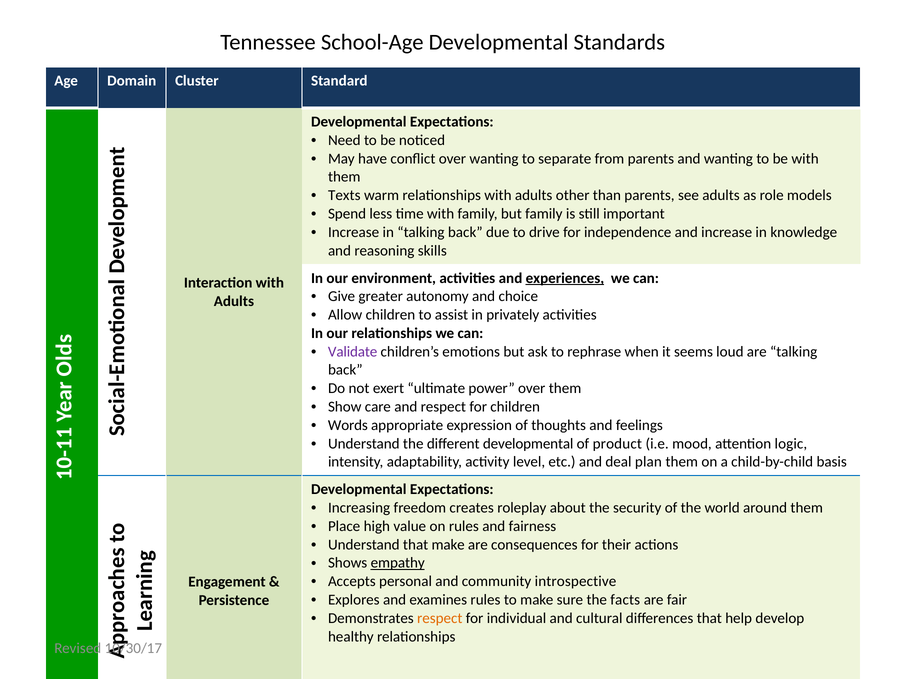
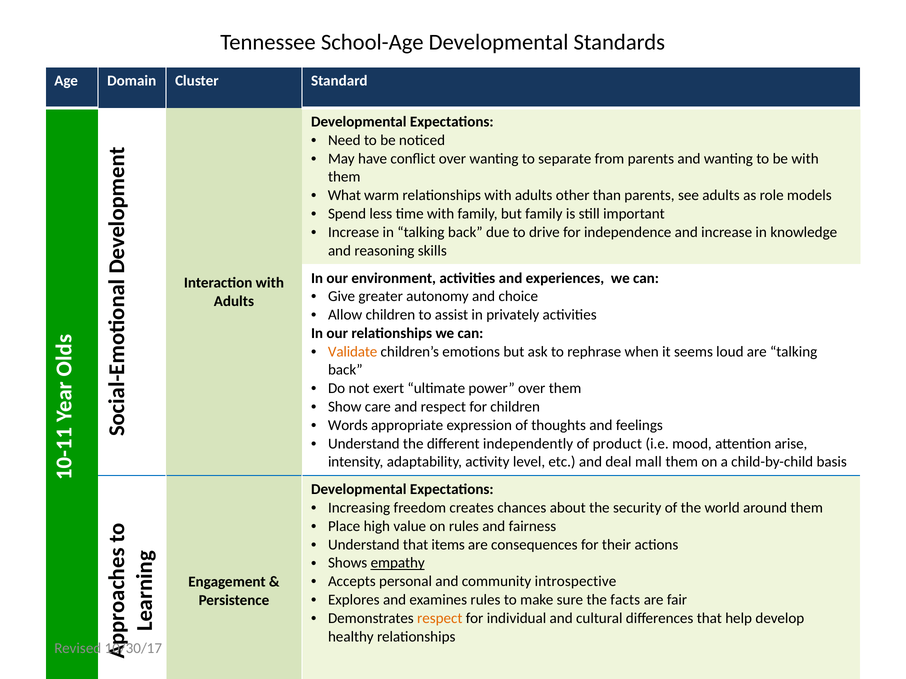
Texts: Texts -> What
experiences underline: present -> none
Validate colour: purple -> orange
different developmental: developmental -> independently
logic: logic -> arise
plan: plan -> mall
roleplay: roleplay -> chances
that make: make -> items
